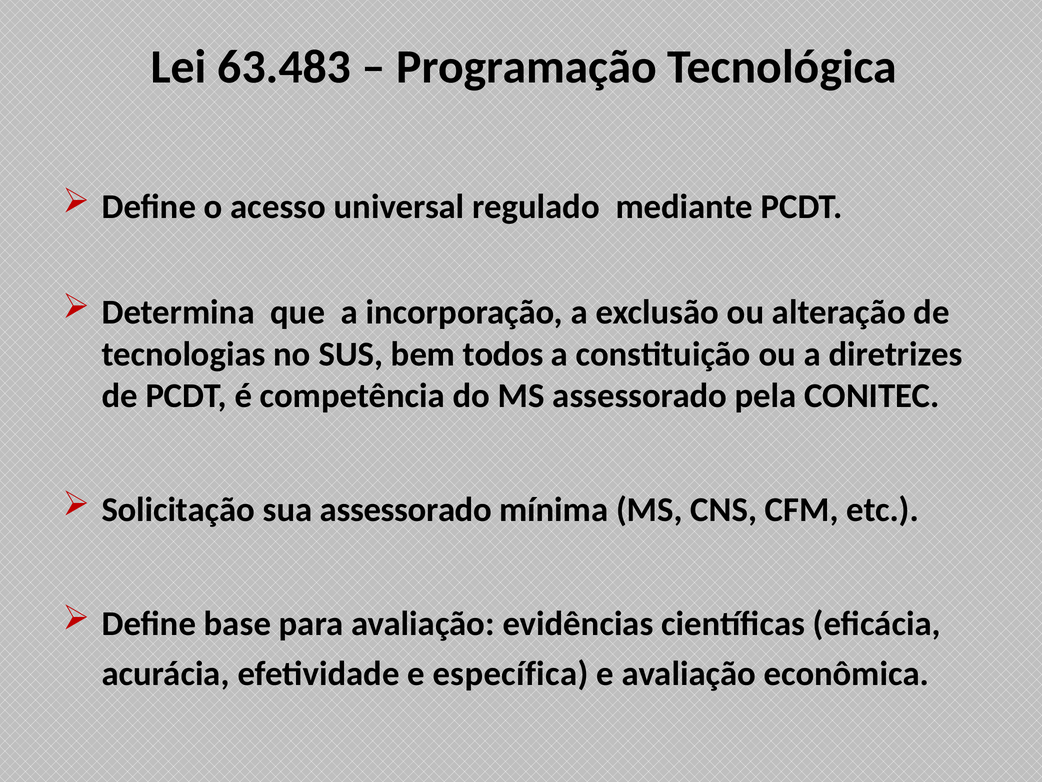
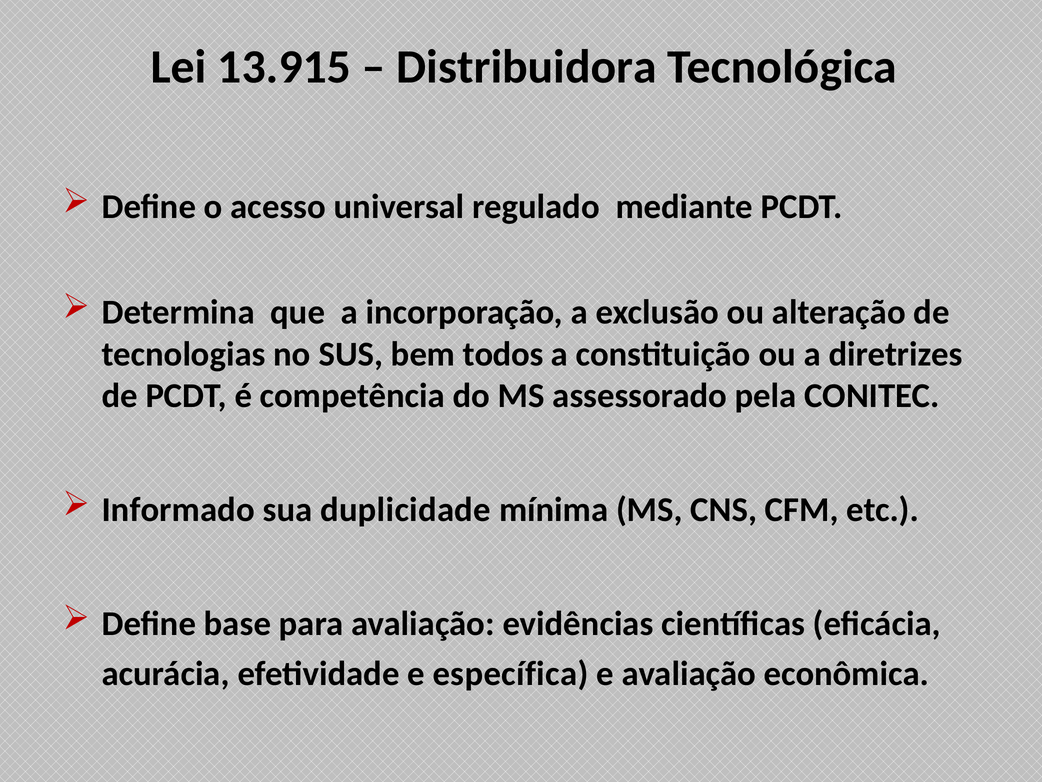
63.483: 63.483 -> 13.915
Programação: Programação -> Distribuidora
Solicitação: Solicitação -> Informado
sua assessorado: assessorado -> duplicidade
